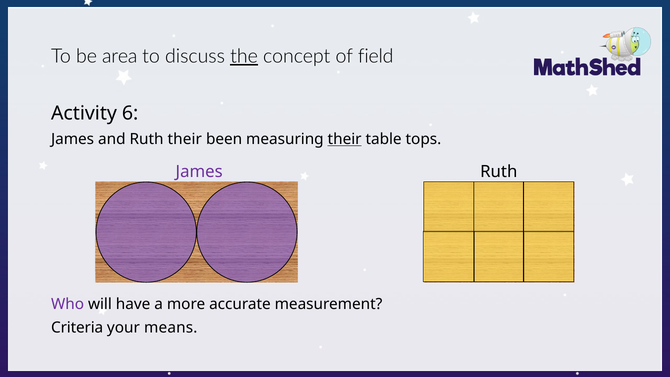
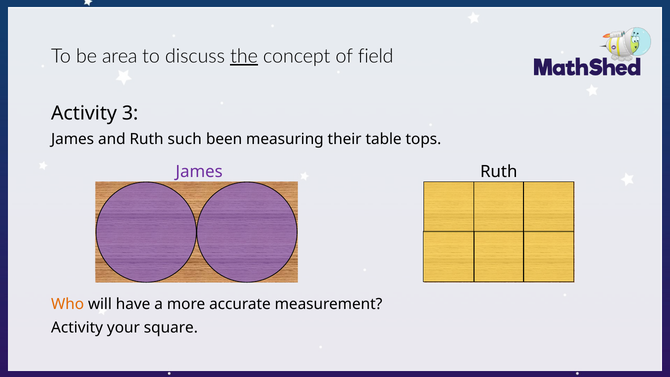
6: 6 -> 3
Ruth their: their -> such
their at (345, 139) underline: present -> none
Who colour: purple -> orange
Criteria at (77, 327): Criteria -> Activity
means: means -> square
